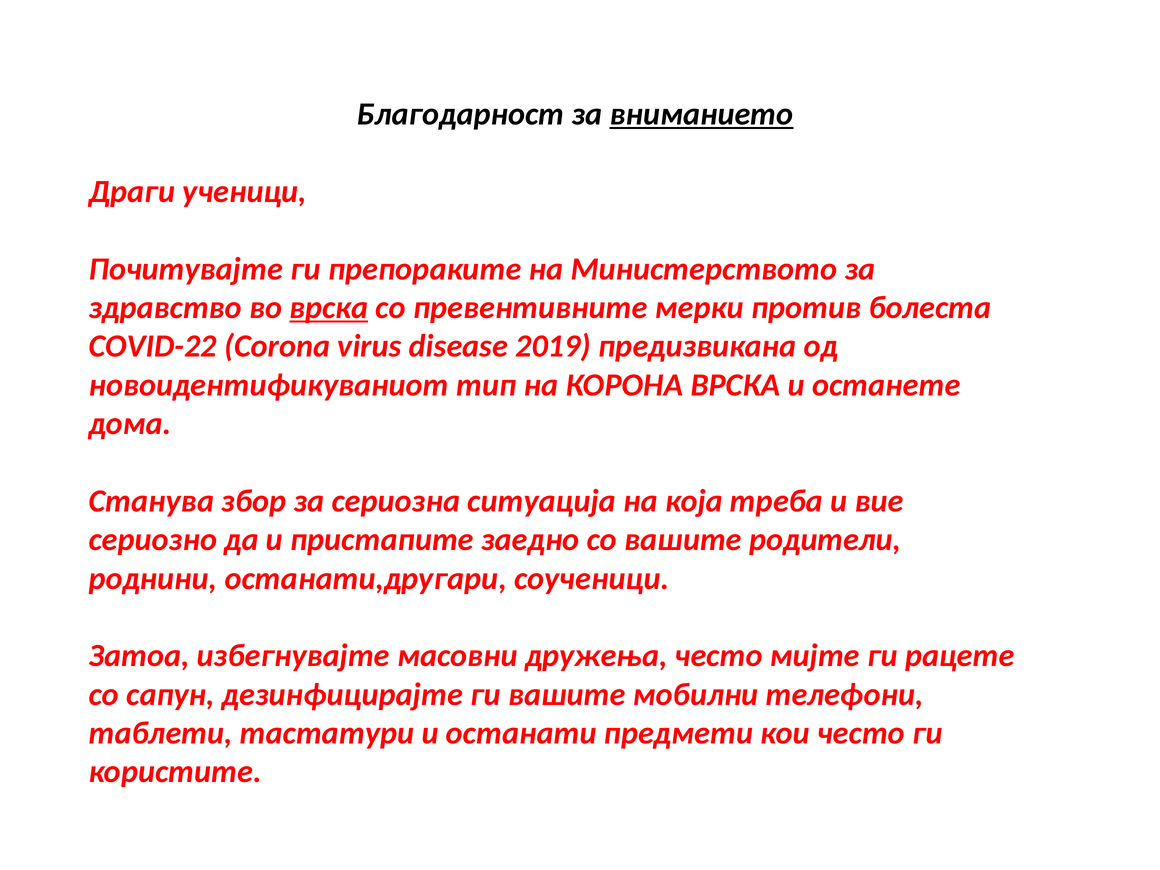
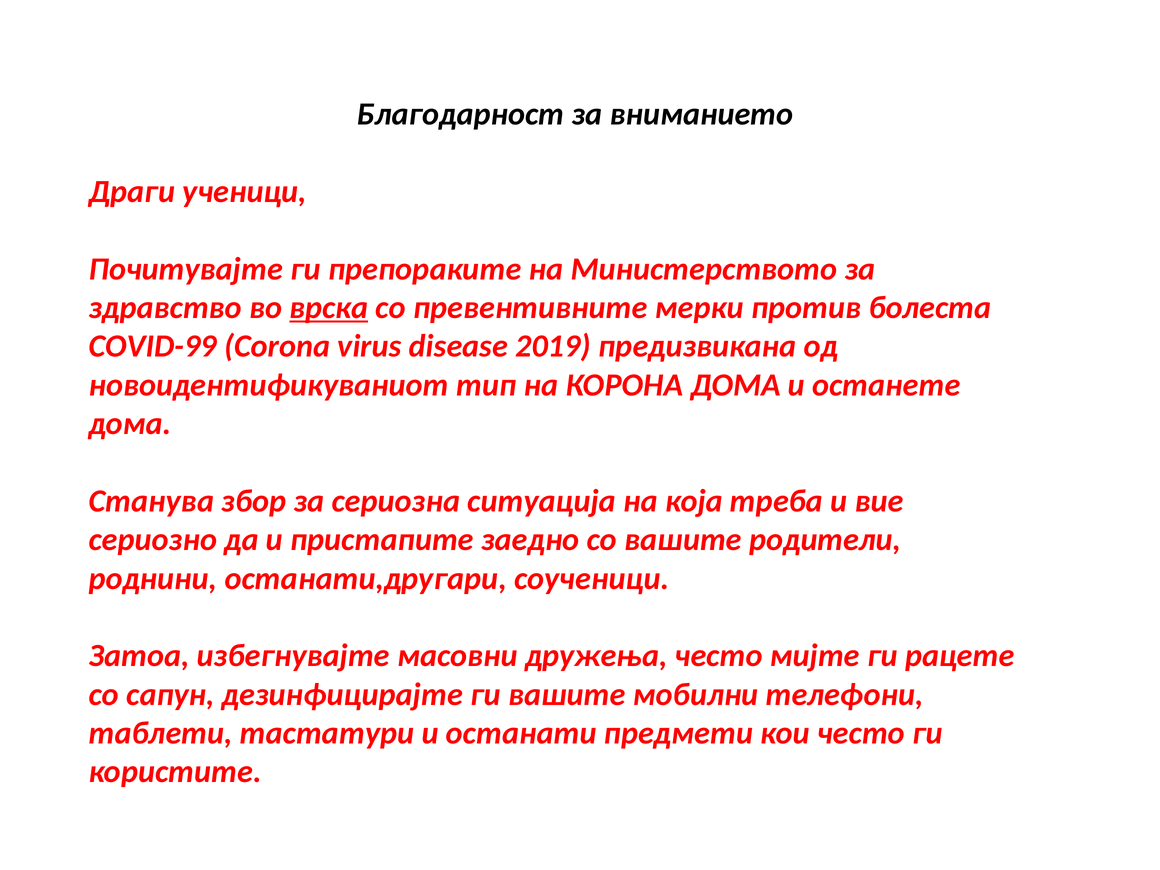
вниманието underline: present -> none
COVID-22: COVID-22 -> COVID-99
КОРОНА ВРСКА: ВРСКА -> ДОМА
